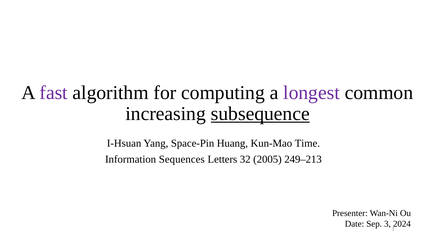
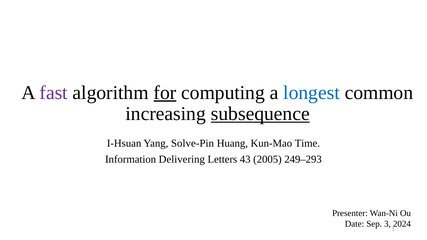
for underline: none -> present
longest colour: purple -> blue
Space-Pin: Space-Pin -> Solve-Pin
Sequences: Sequences -> Delivering
32: 32 -> 43
249–213: 249–213 -> 249–293
